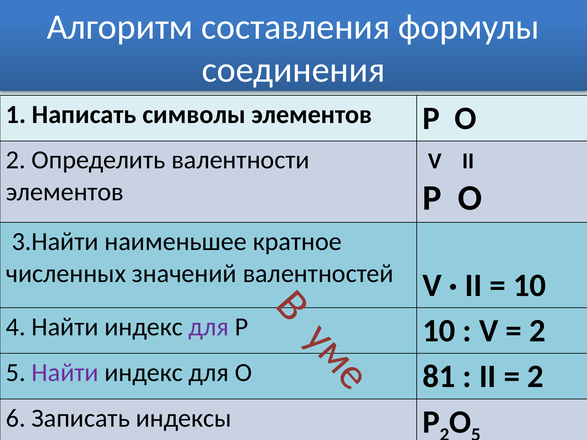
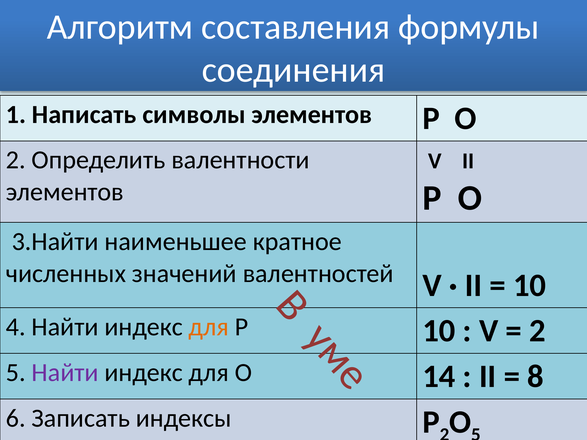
для at (209, 327) colour: purple -> orange
81: 81 -> 14
2 at (535, 377): 2 -> 8
